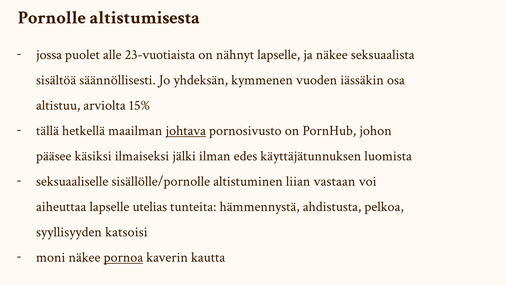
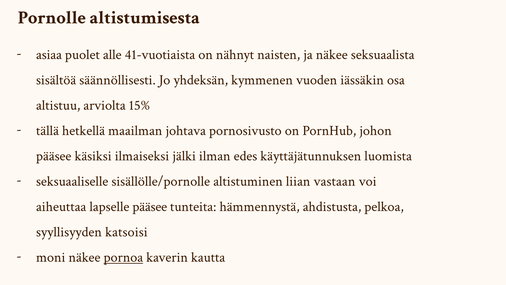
jossa: jossa -> asiaa
23-vuotiaista: 23-vuotiaista -> 41-vuotiaista
nähnyt lapselle: lapselle -> naisten
johtava underline: present -> none
lapselle utelias: utelias -> pääsee
